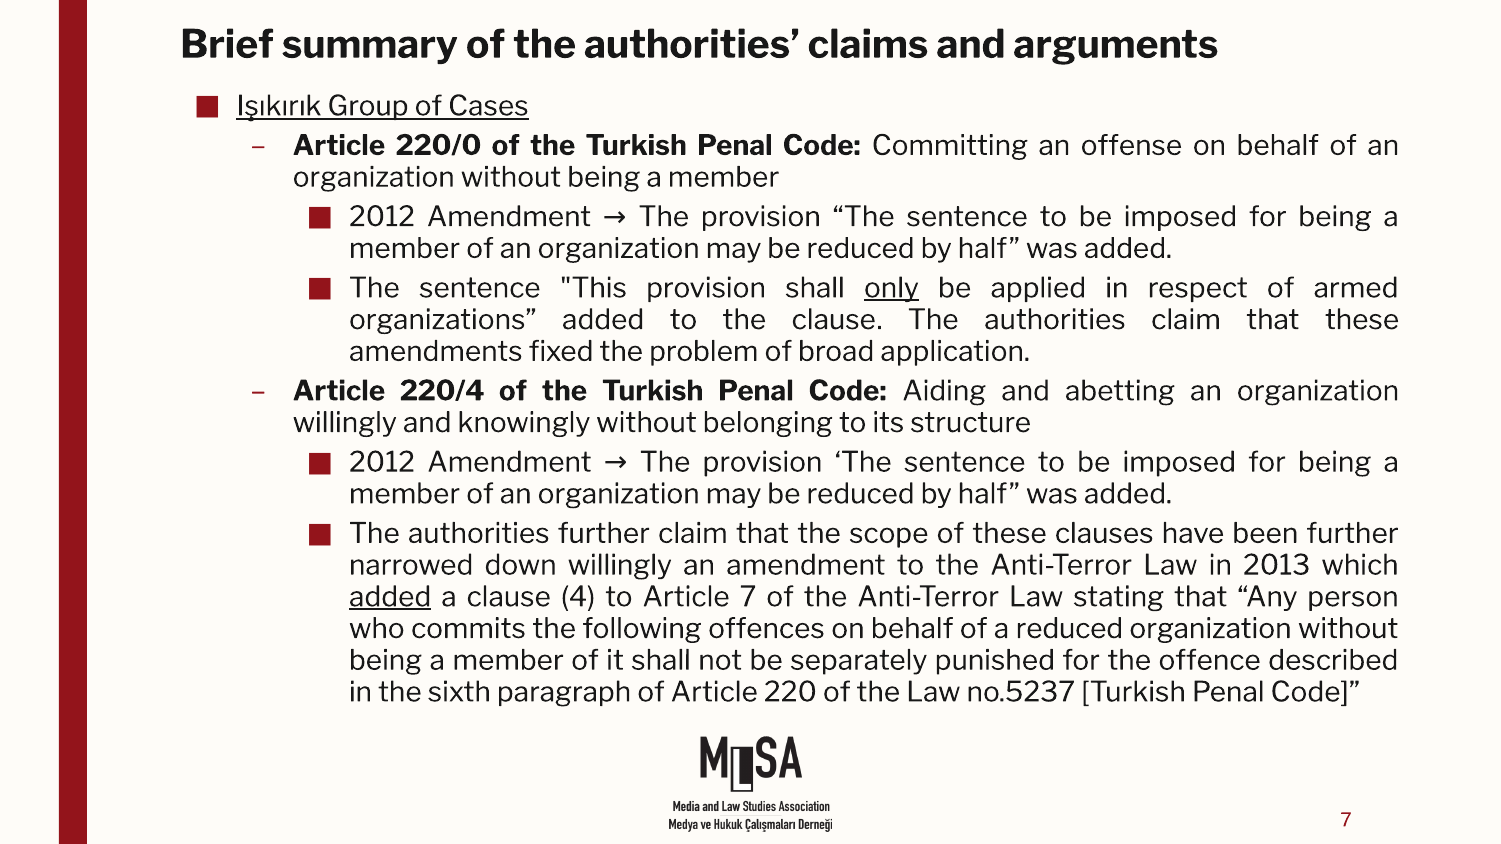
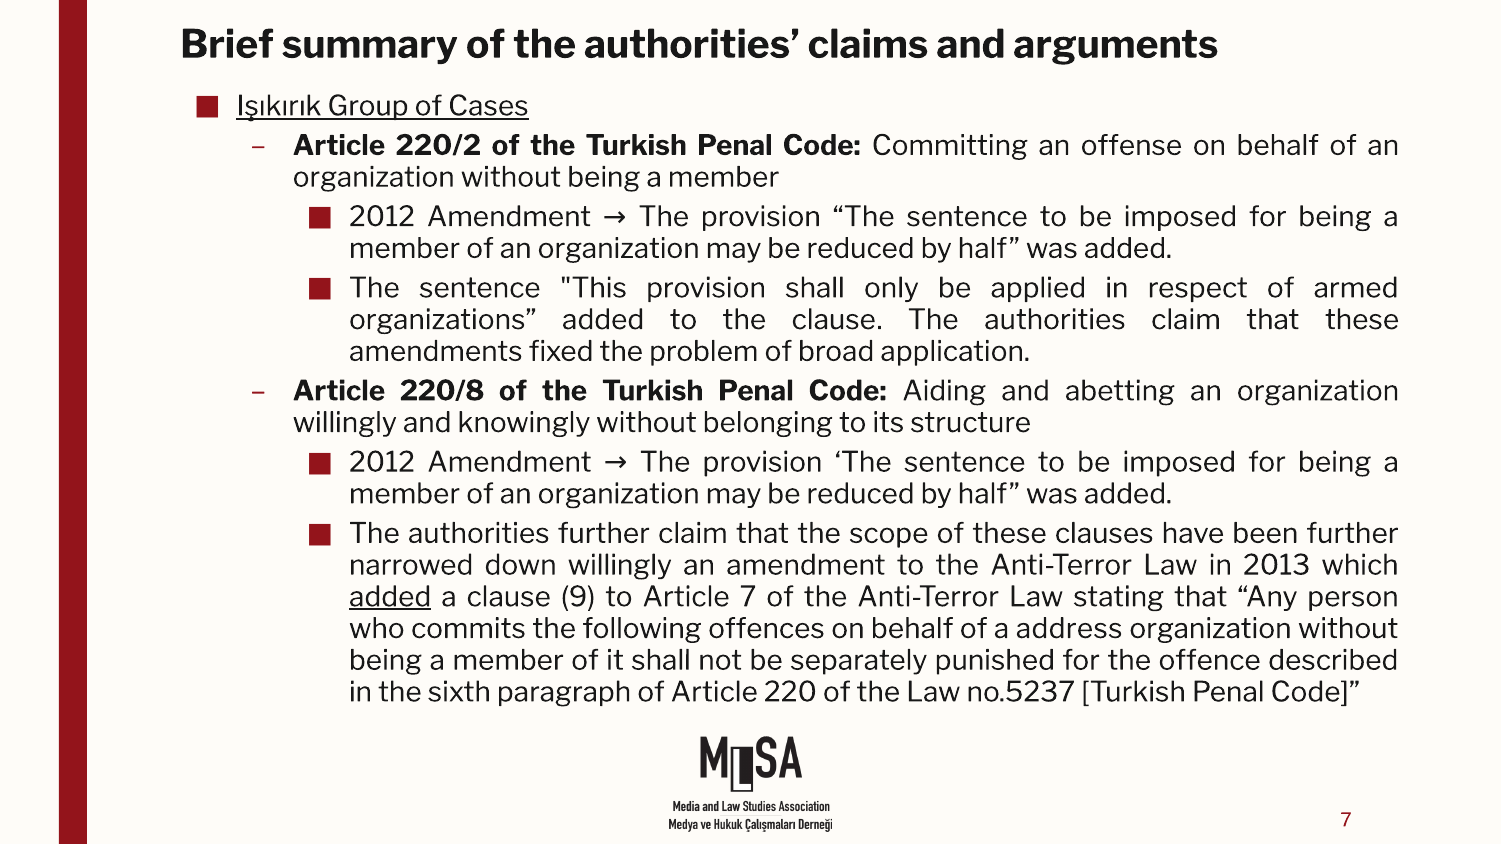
220/0: 220/0 -> 220/2
only underline: present -> none
220/4: 220/4 -> 220/8
4: 4 -> 9
a reduced: reduced -> address
